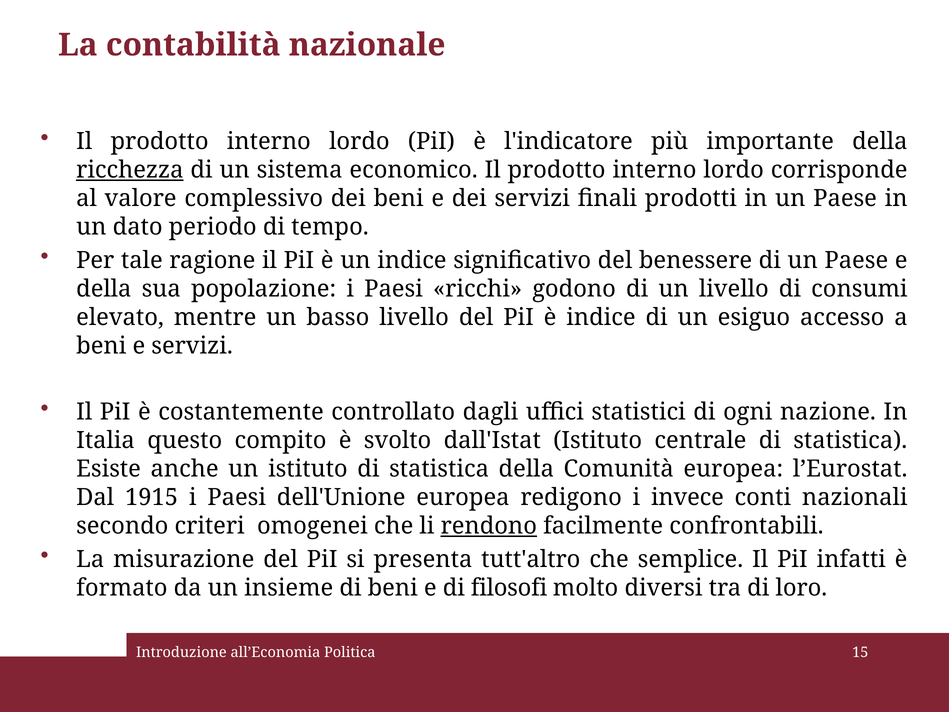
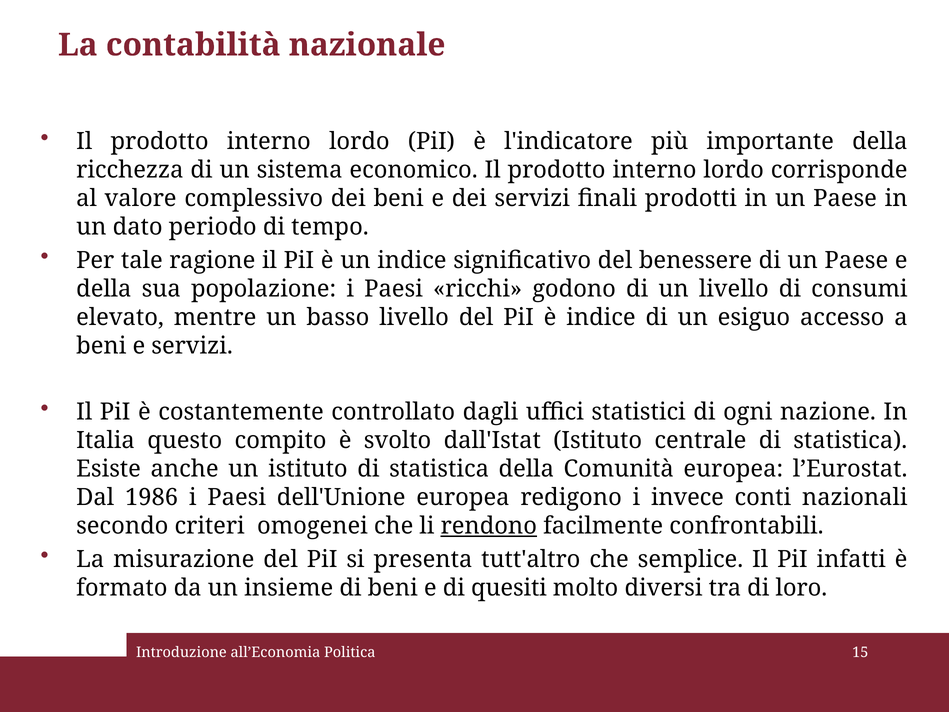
ricchezza underline: present -> none
1915: 1915 -> 1986
filosofi: filosofi -> quesiti
